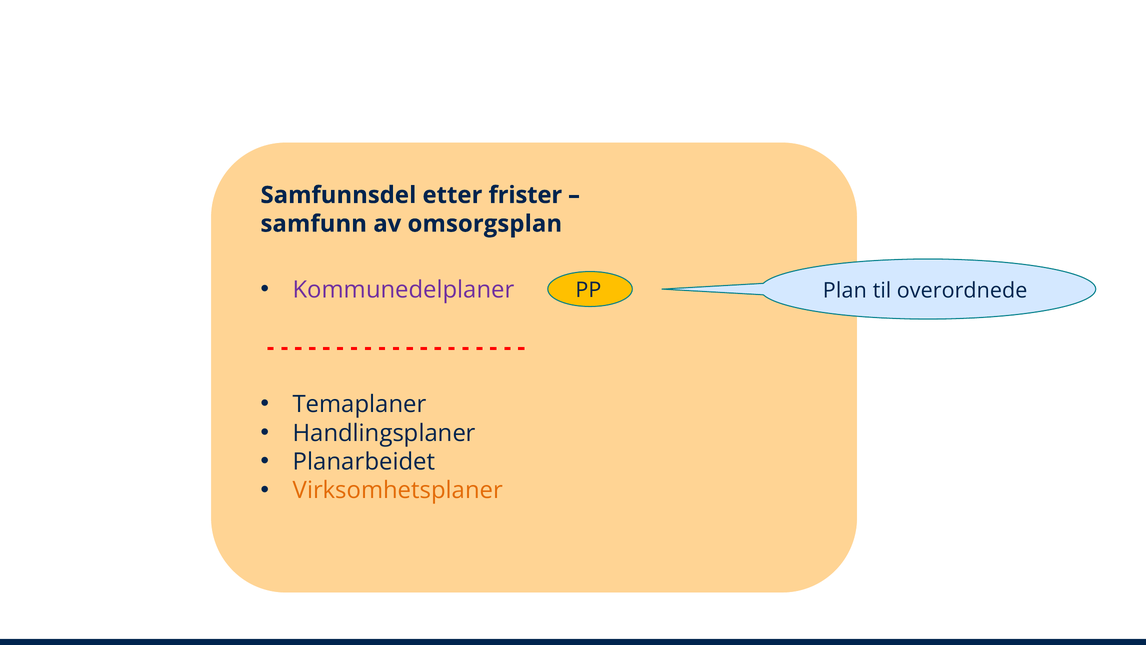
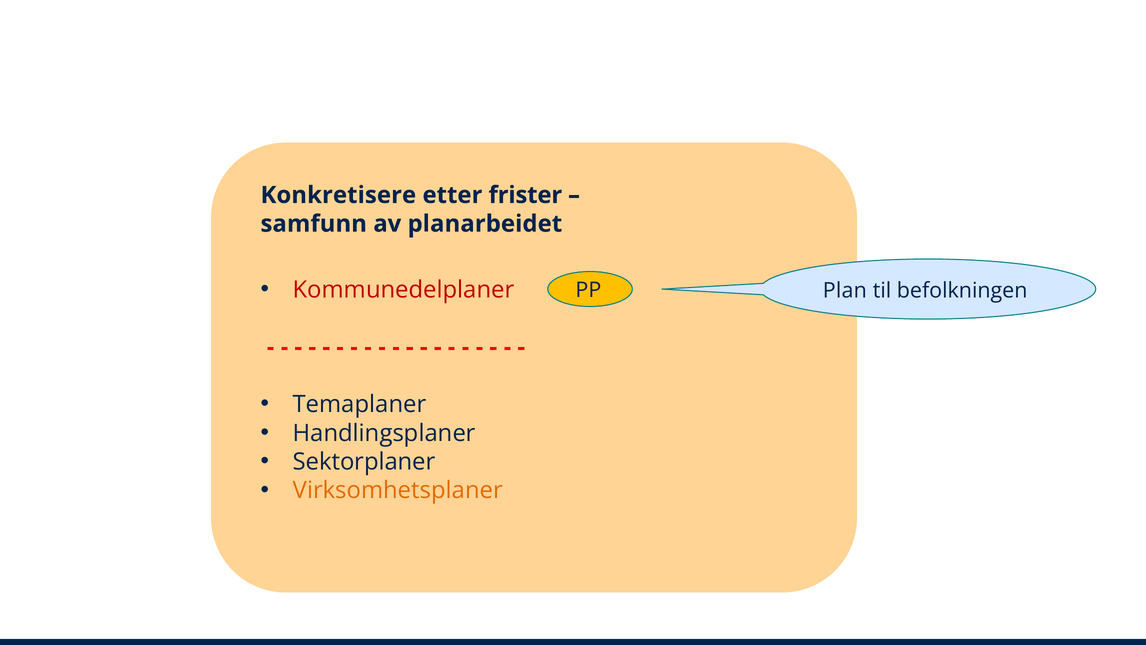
Samfunnsdel: Samfunnsdel -> Konkretisere
omsorgsplan: omsorgsplan -> planarbeidet
Kommunedelplaner colour: purple -> red
overordnede: overordnede -> befolkningen
Planarbeidet: Planarbeidet -> Sektorplaner
